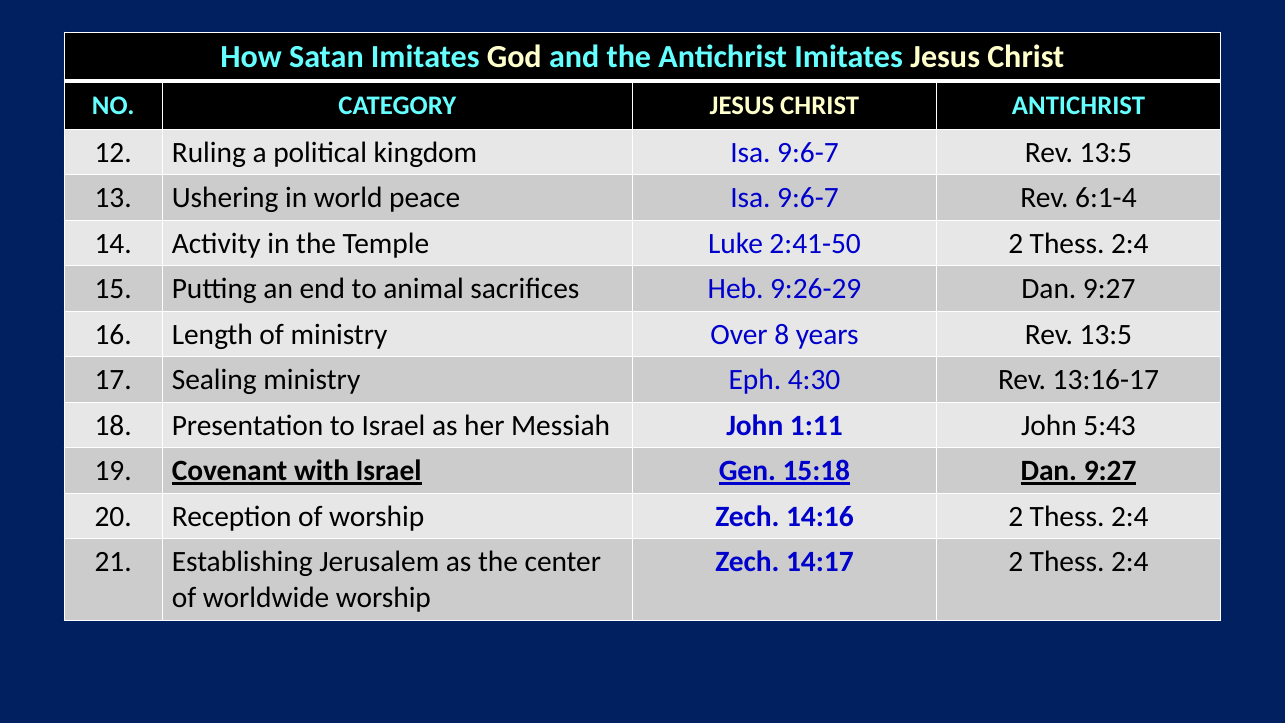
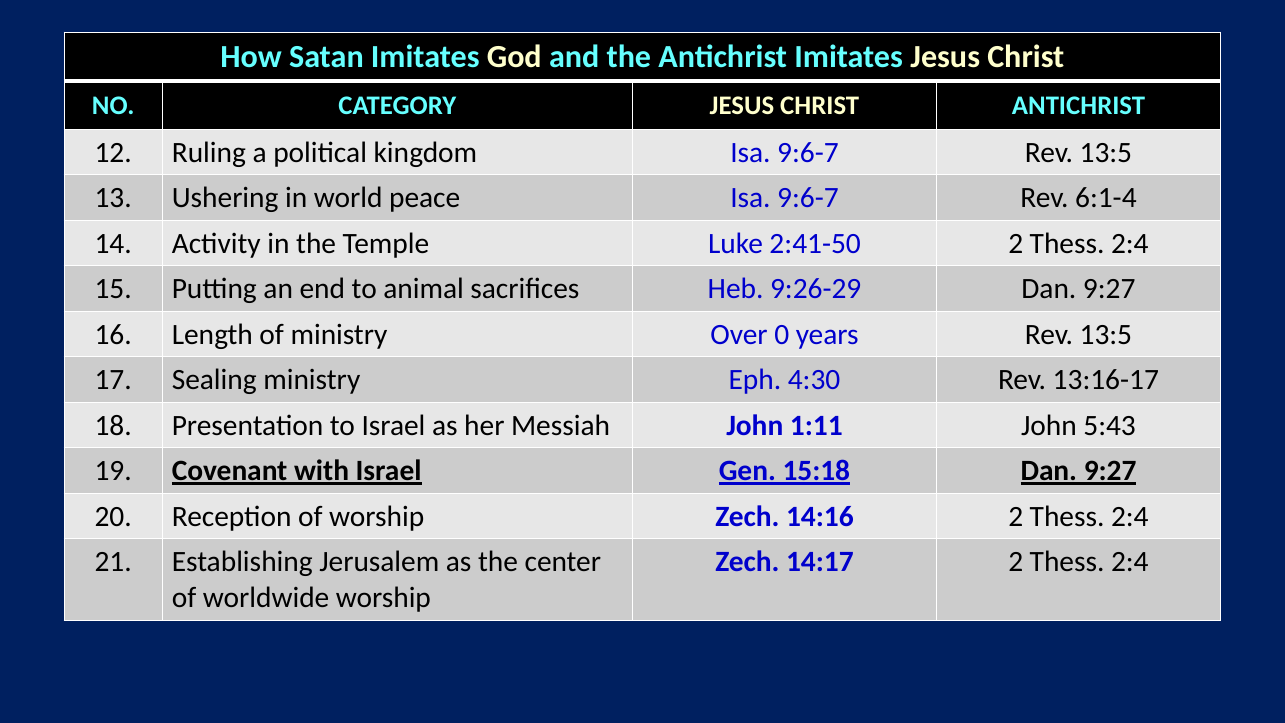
8: 8 -> 0
